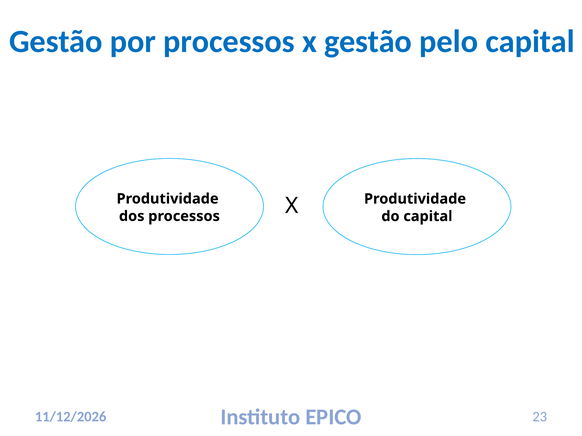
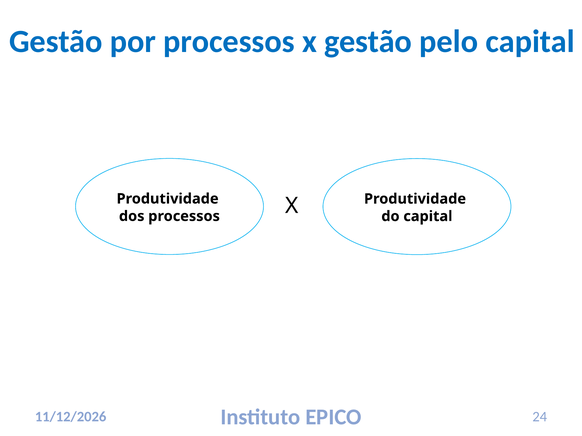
23: 23 -> 24
